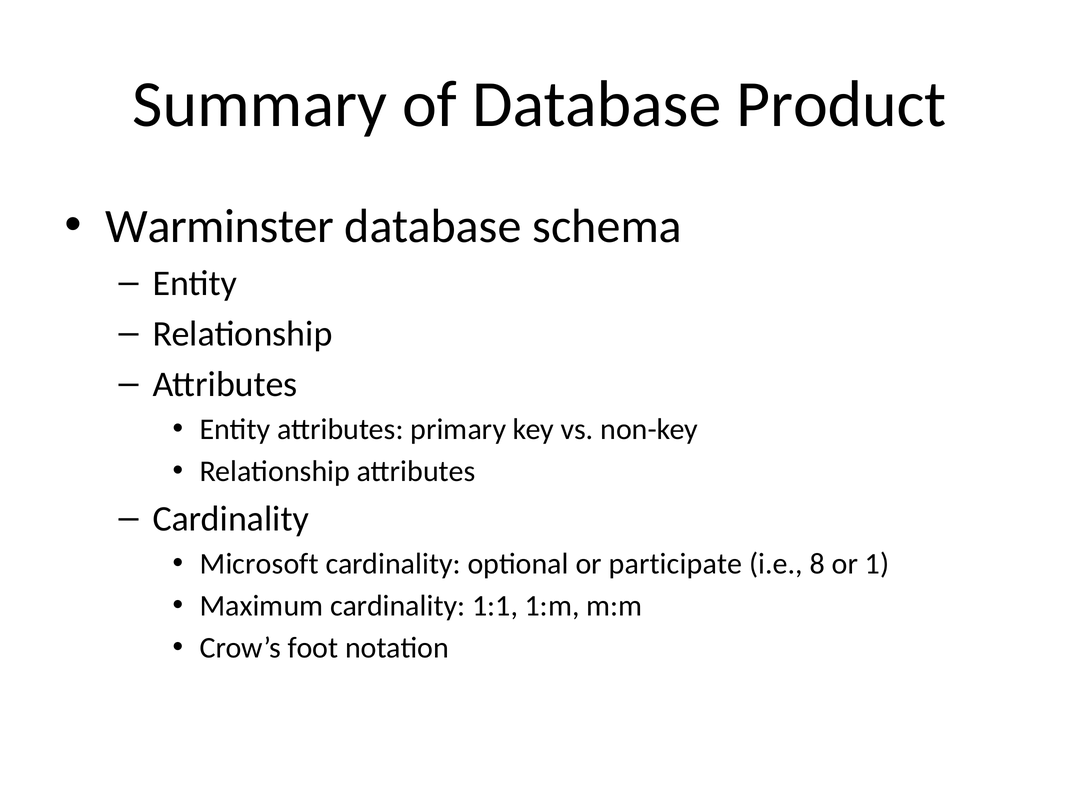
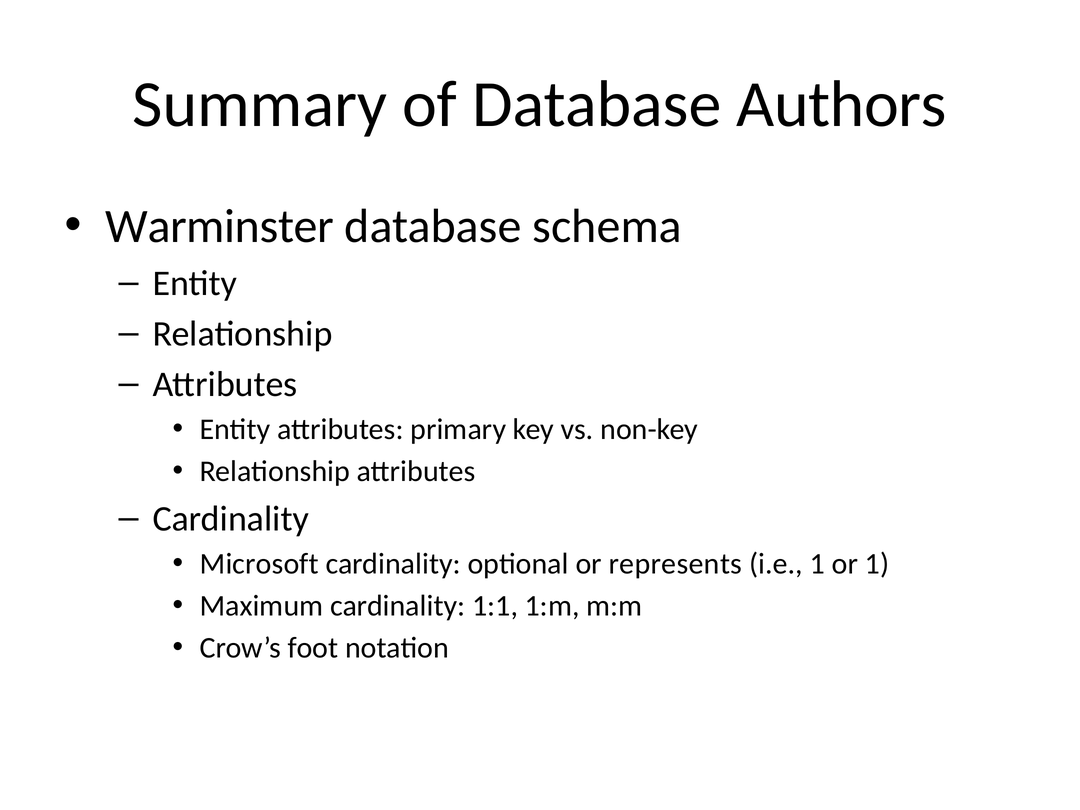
Product: Product -> Authors
participate: participate -> represents
i.e 8: 8 -> 1
